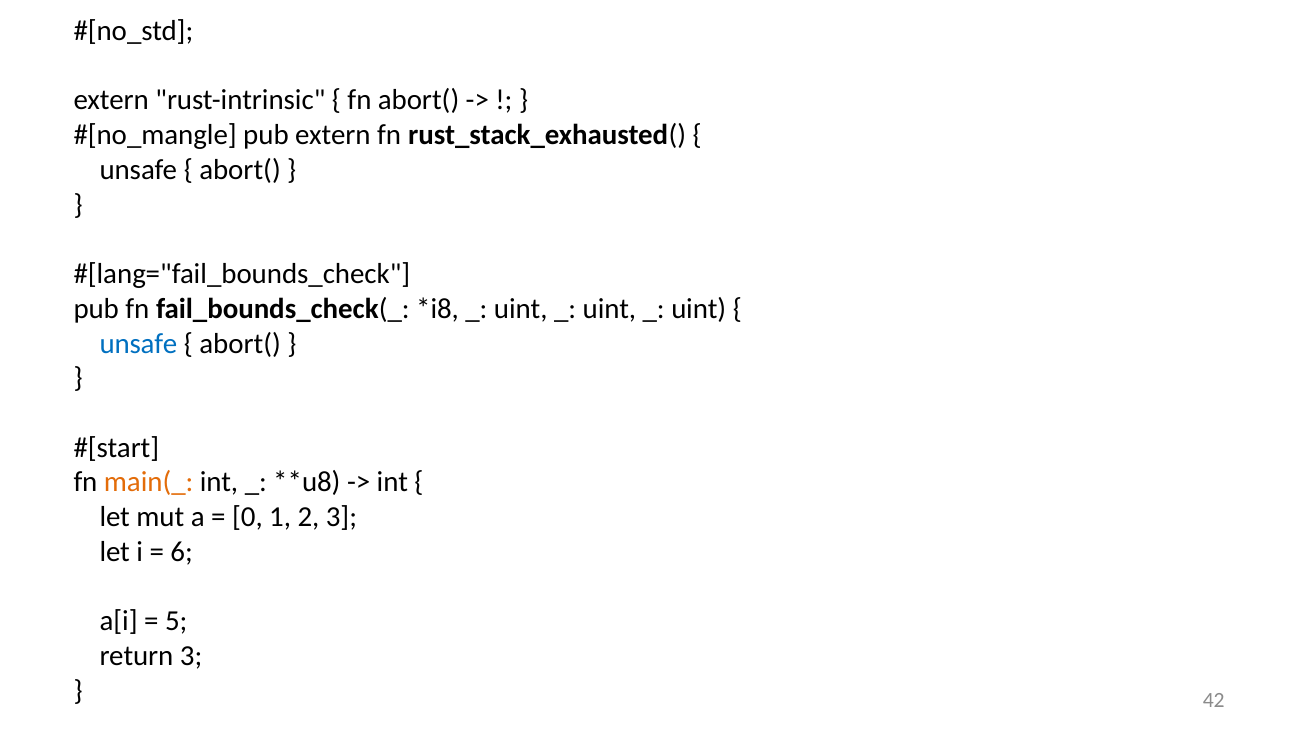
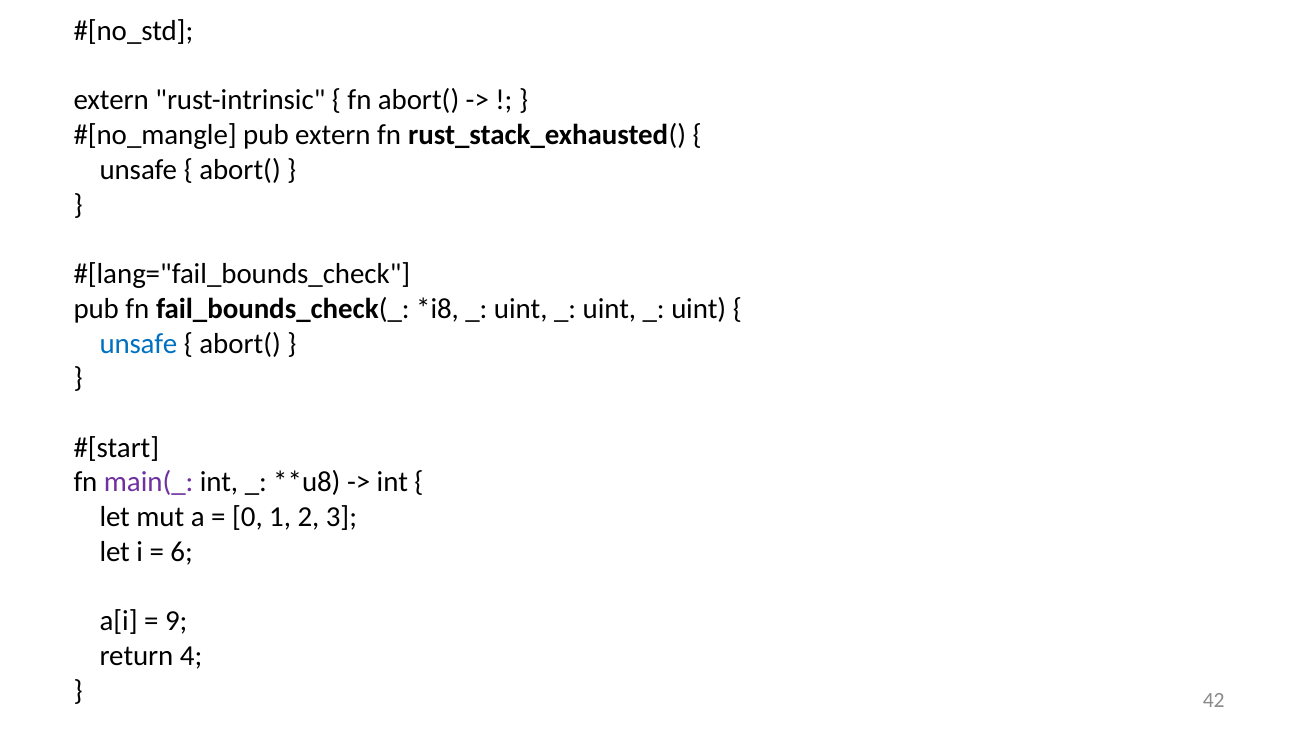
main(_ colour: orange -> purple
5: 5 -> 9
return 3: 3 -> 4
